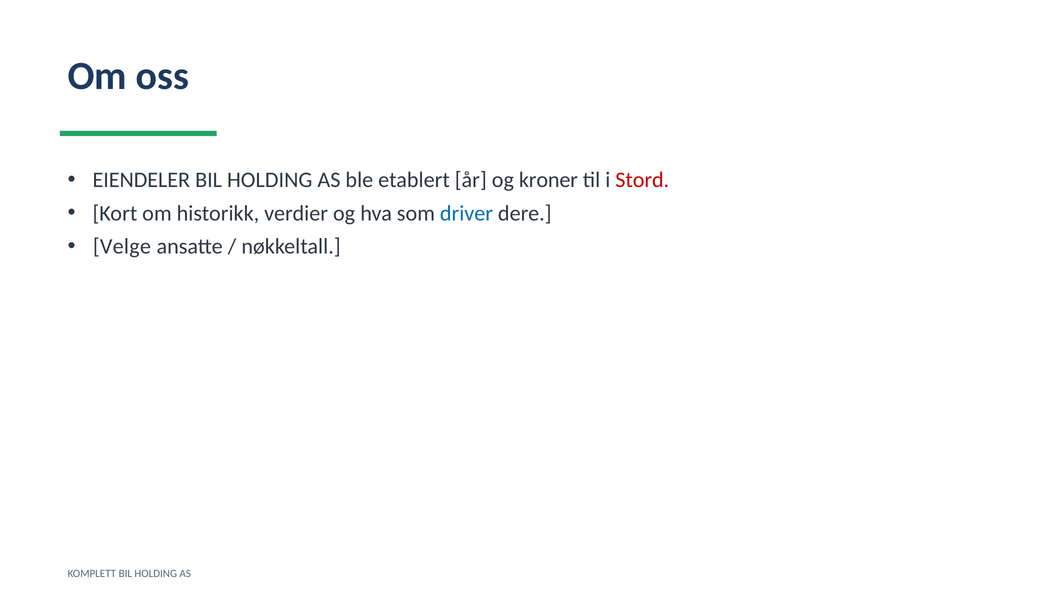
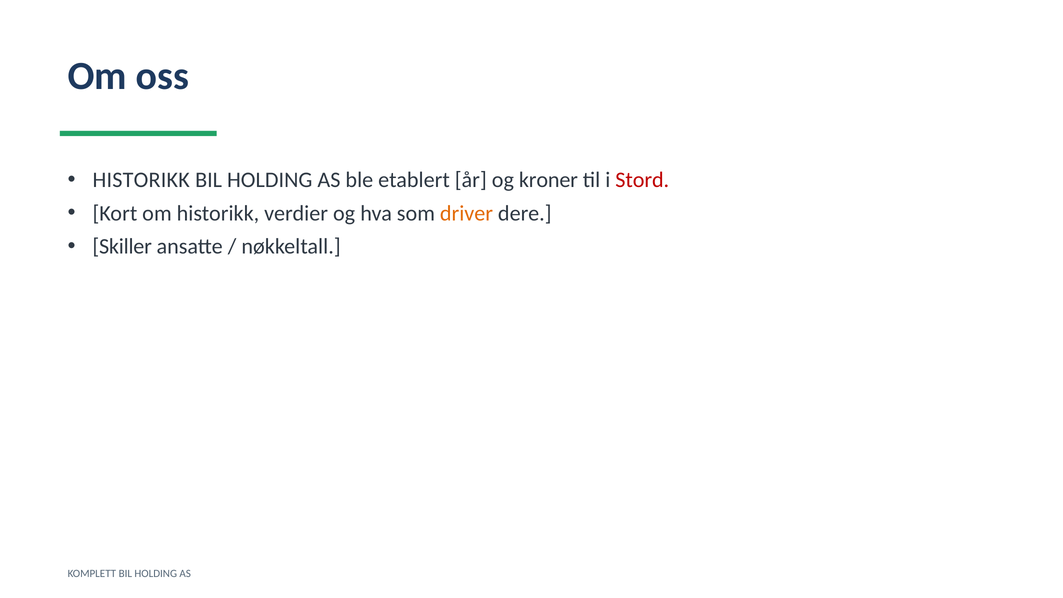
EIENDELER at (141, 180): EIENDELER -> HISTORIKK
driver colour: blue -> orange
Velge: Velge -> Skiller
